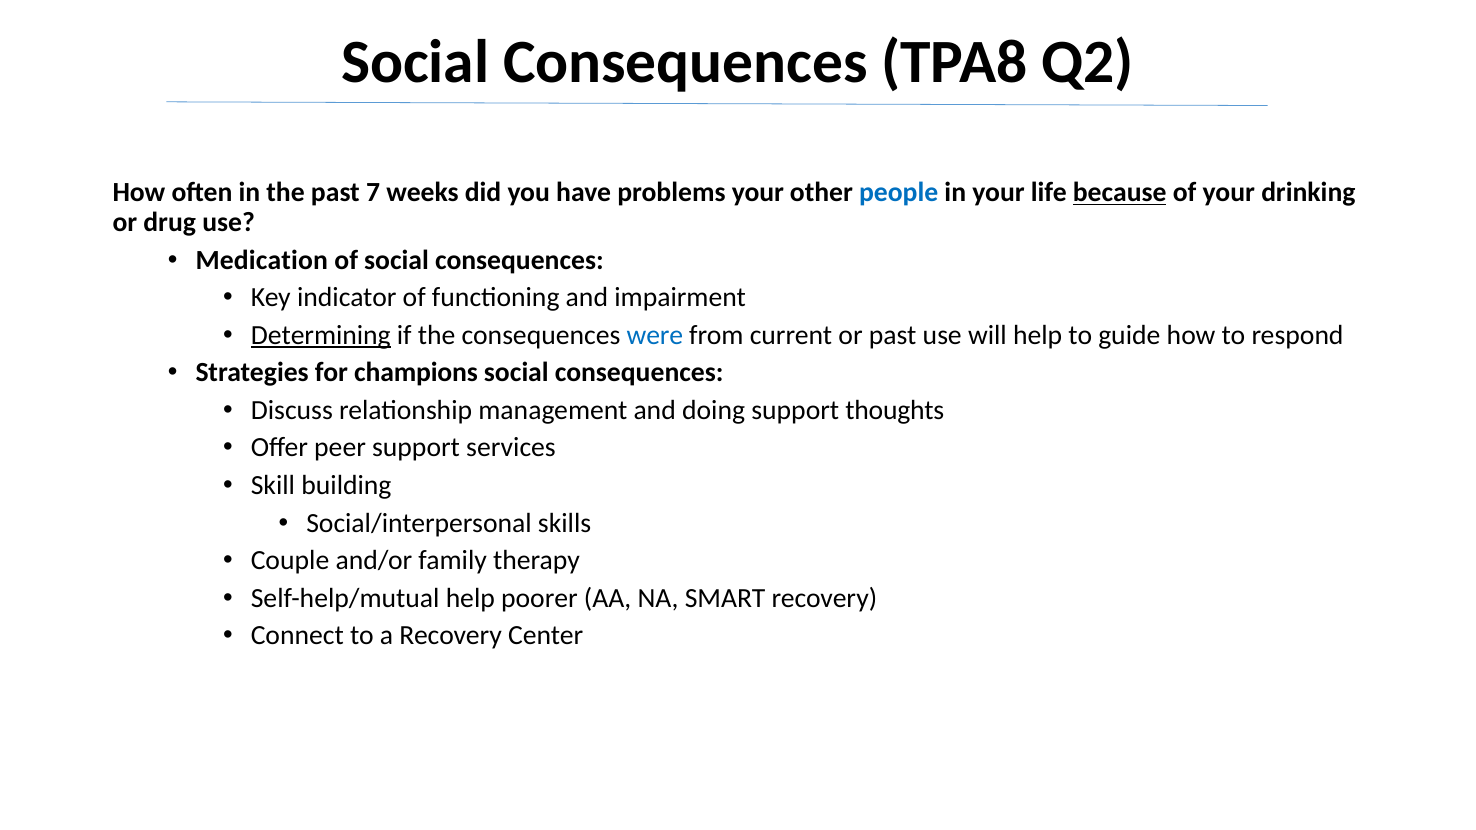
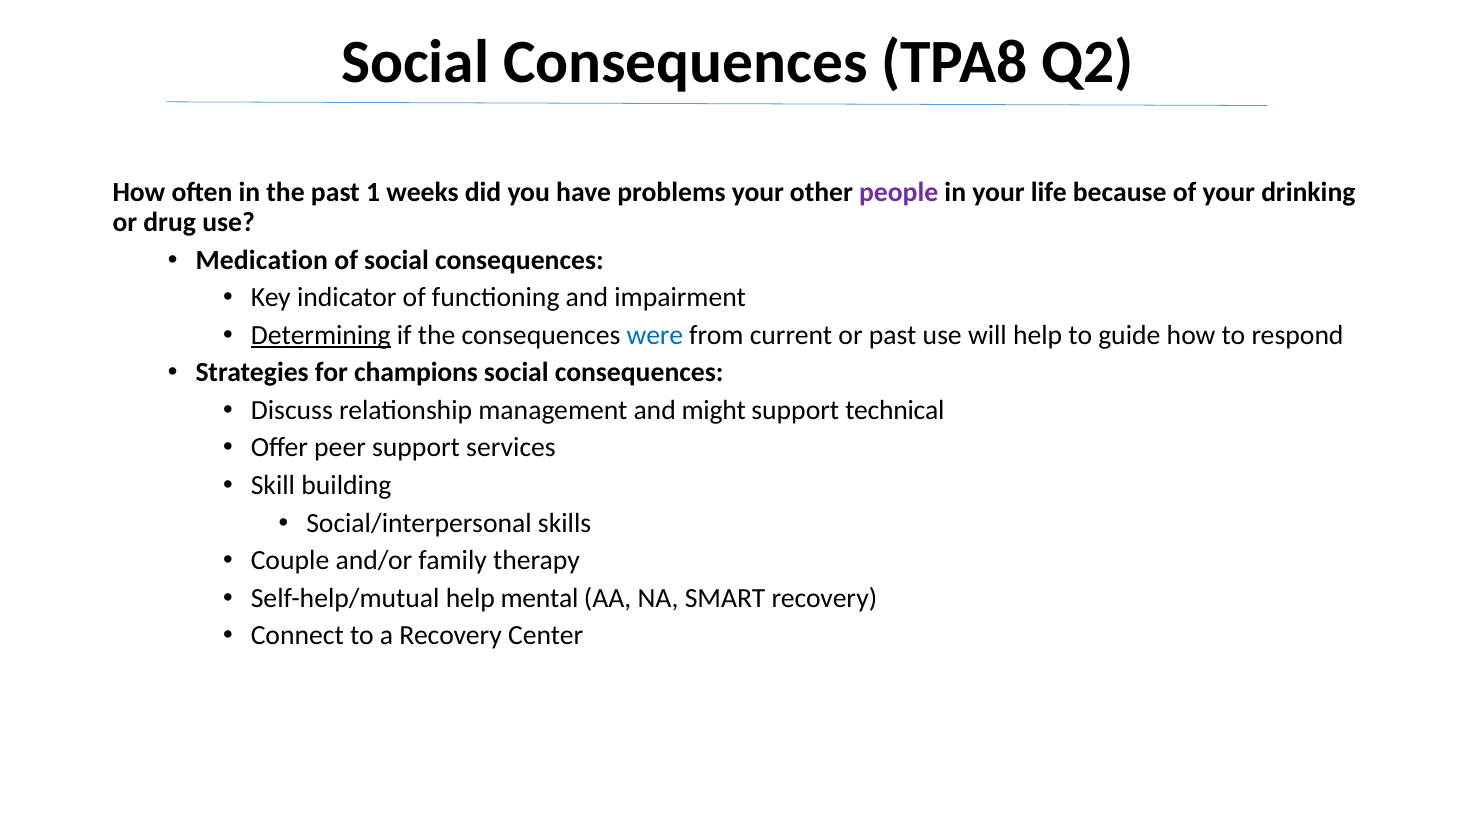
7: 7 -> 1
people colour: blue -> purple
because underline: present -> none
doing: doing -> might
thoughts: thoughts -> technical
poorer: poorer -> mental
